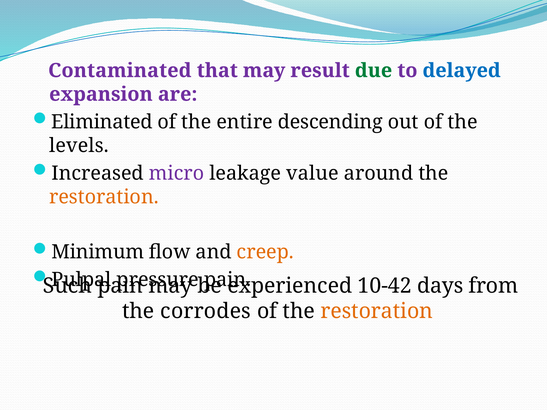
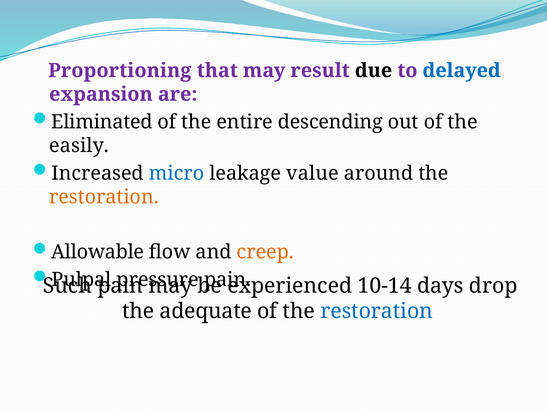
Contaminated: Contaminated -> Proportioning
due colour: green -> black
levels: levels -> easily
micro colour: purple -> blue
Minimum: Minimum -> Allowable
10-42: 10-42 -> 10-14
from: from -> drop
corrodes: corrodes -> adequate
restoration at (377, 311) colour: orange -> blue
